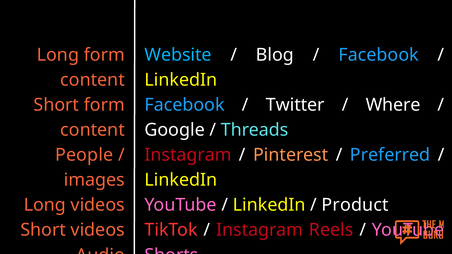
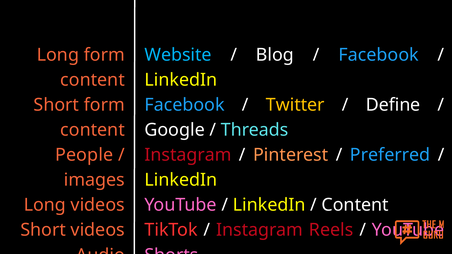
Twitter at (295, 105) colour: white -> yellow
Where: Where -> Define
Product at (355, 205): Product -> Content
